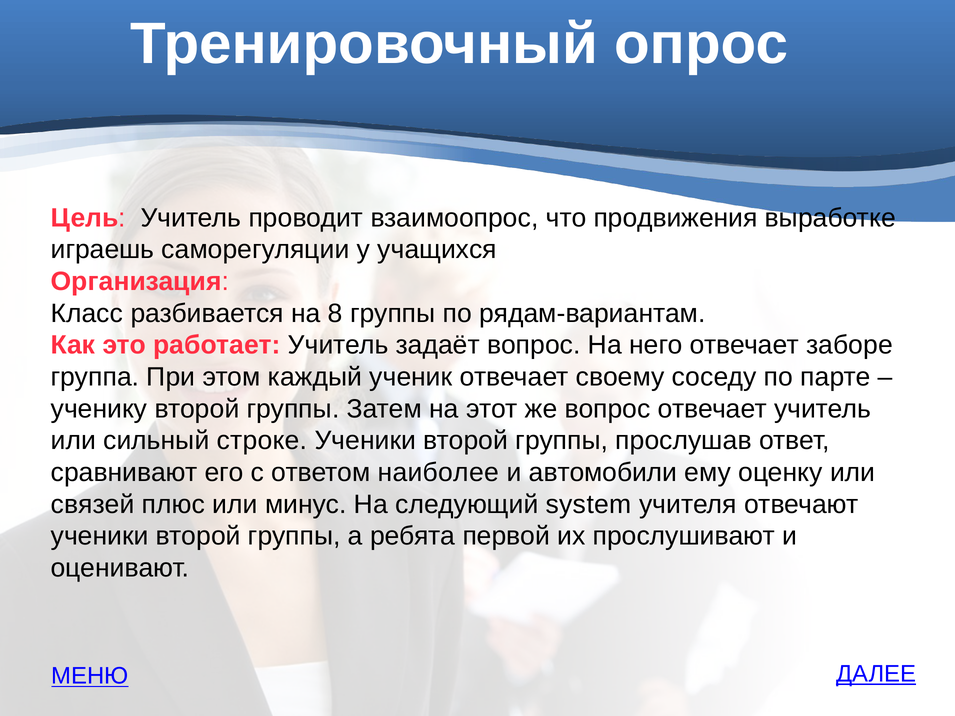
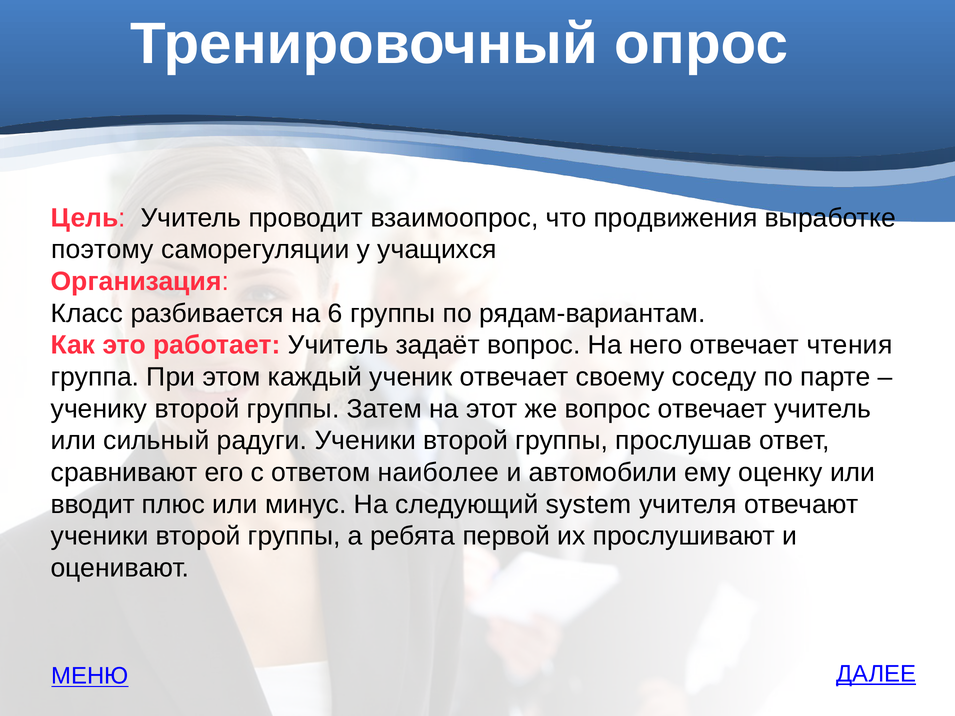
играешь: играешь -> поэтому
8: 8 -> 6
заборе: заборе -> чтения
строке: строке -> радуги
связей: связей -> вводит
